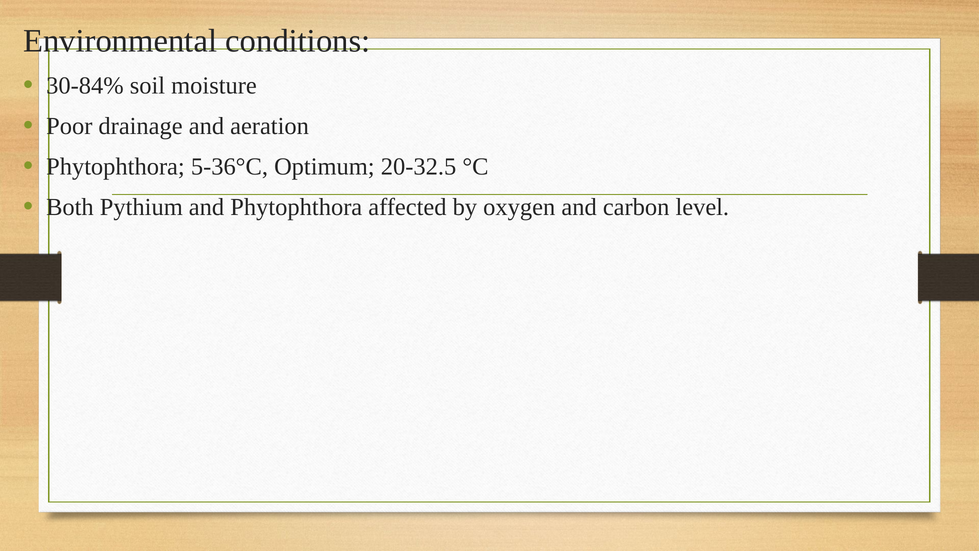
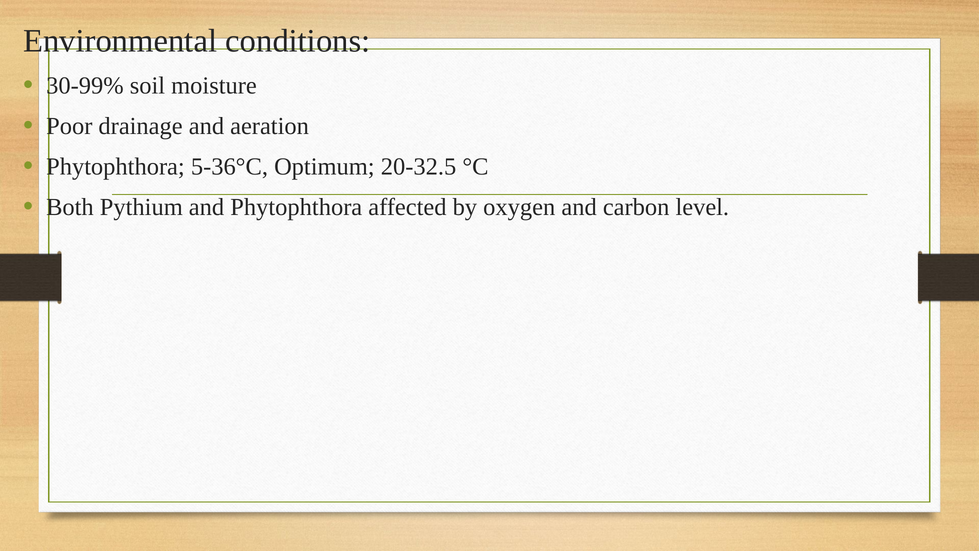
30-84%: 30-84% -> 30-99%
